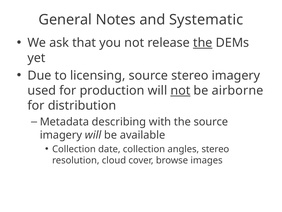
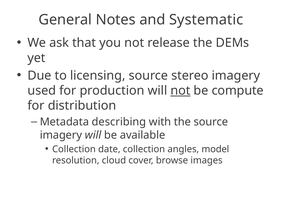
the at (203, 43) underline: present -> none
airborne: airborne -> compute
angles stereo: stereo -> model
